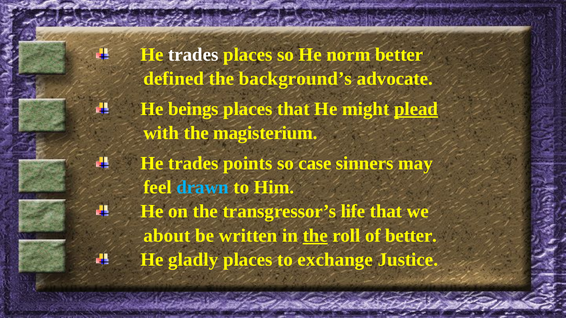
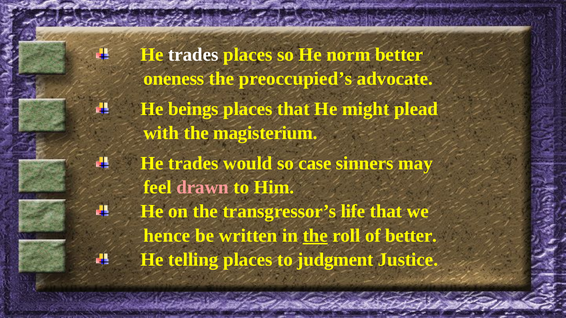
defined: defined -> oneness
background’s: background’s -> preoccupied’s
plead underline: present -> none
points: points -> would
drawn colour: light blue -> pink
about: about -> hence
gladly: gladly -> telling
exchange: exchange -> judgment
